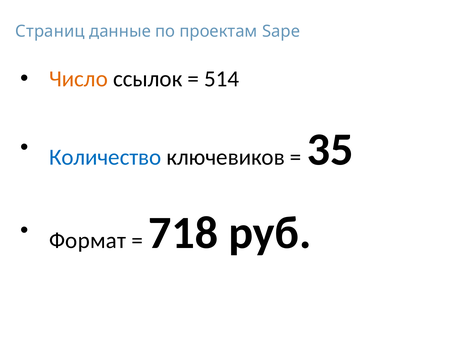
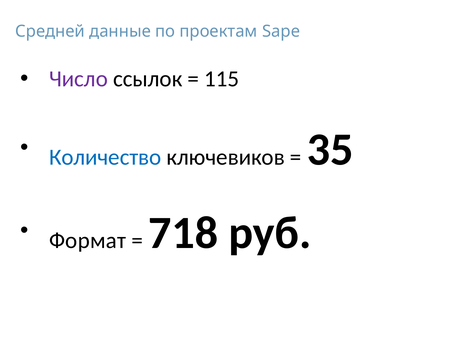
Страниц: Страниц -> Средней
Число colour: orange -> purple
514: 514 -> 115
